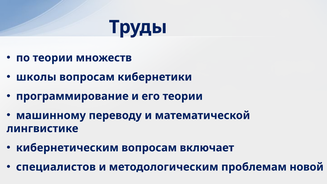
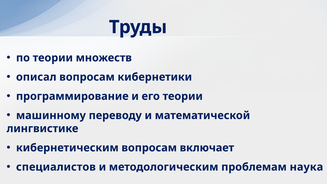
школы: школы -> описал
новой: новой -> наука
